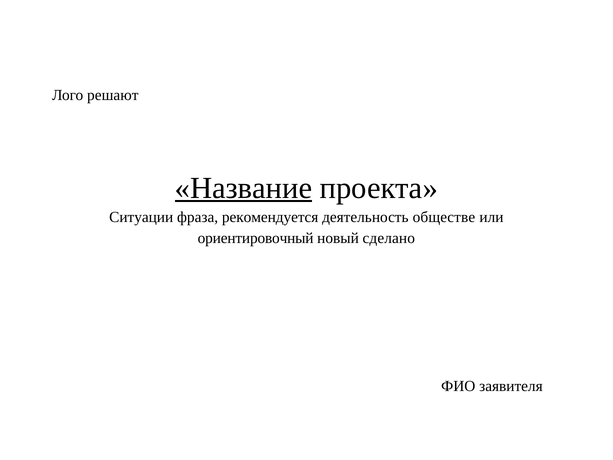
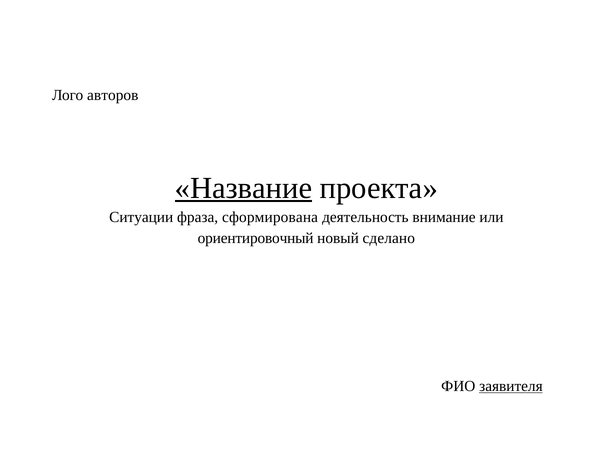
решают: решают -> авторов
рекомендуется: рекомендуется -> сформирована
обществе: обществе -> внимание
заявителя underline: none -> present
